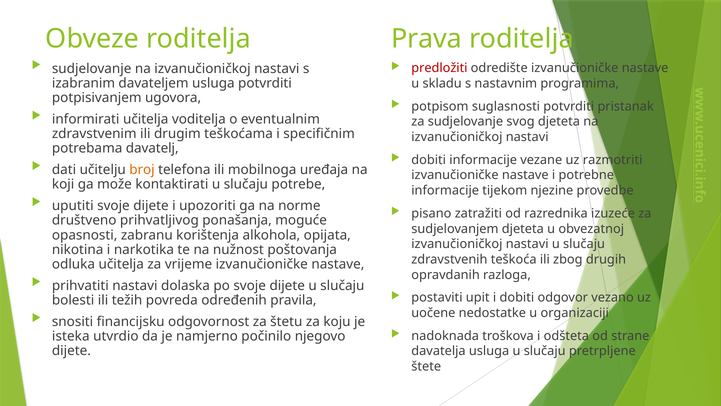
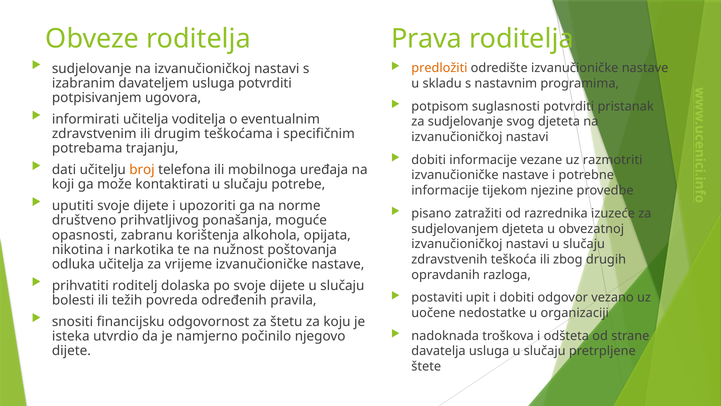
predložiti colour: red -> orange
davatelj: davatelj -> trajanju
prihvatiti nastavi: nastavi -> roditelj
